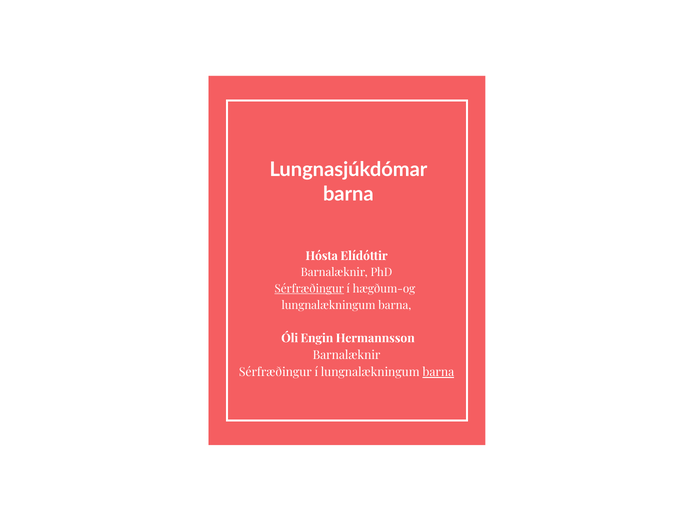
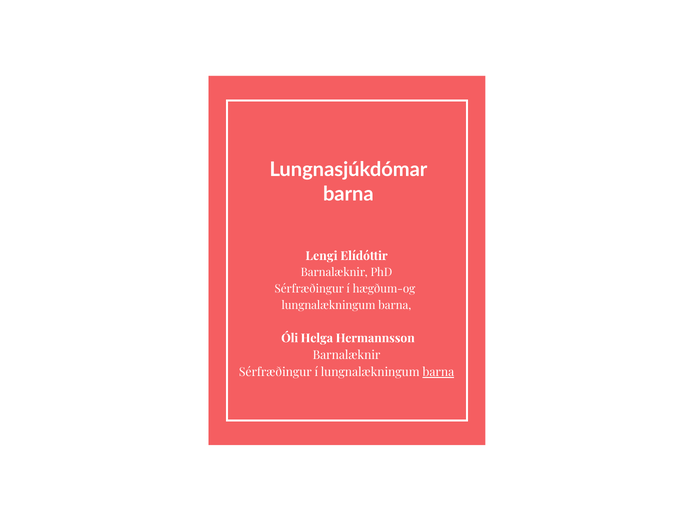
Hósta: Hósta -> Lengi
Sérfræðingur at (309, 289) underline: present -> none
Engin: Engin -> Helga
